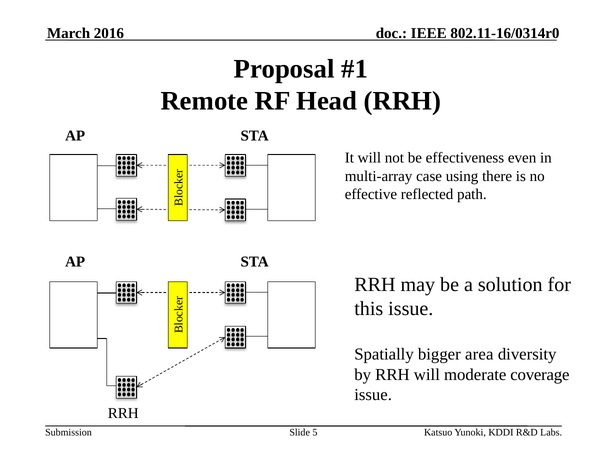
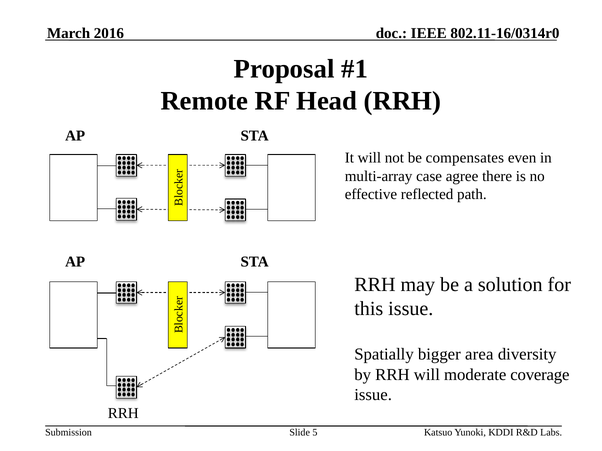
effectiveness: effectiveness -> compensates
using: using -> agree
